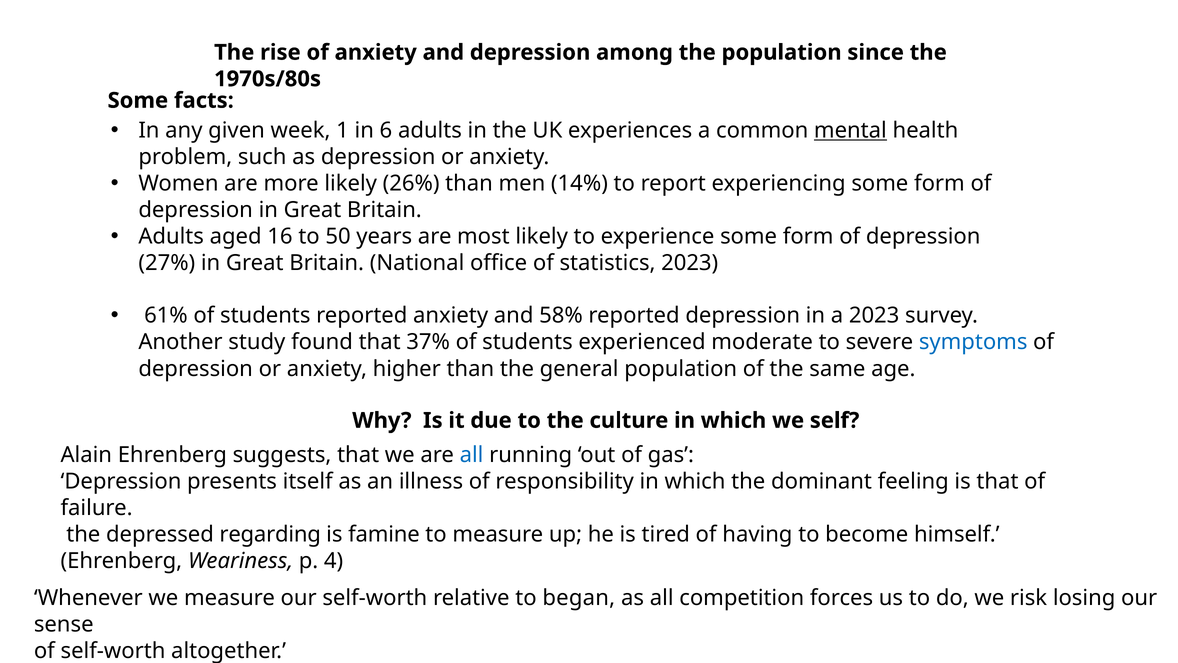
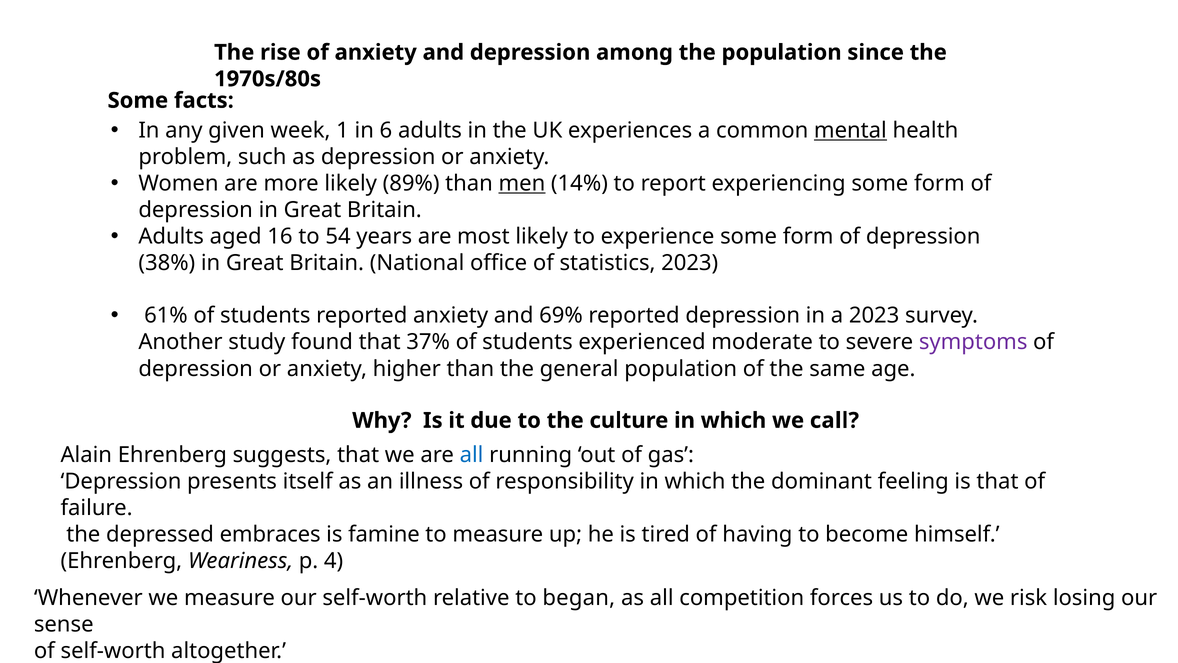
26%: 26% -> 89%
men underline: none -> present
50: 50 -> 54
27%: 27% -> 38%
58%: 58% -> 69%
symptoms colour: blue -> purple
self: self -> call
regarding: regarding -> embraces
